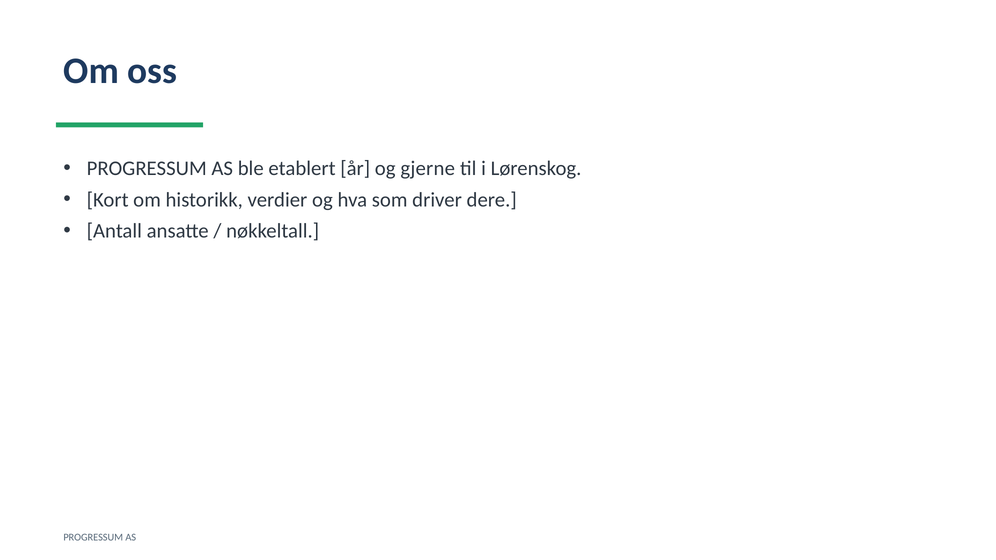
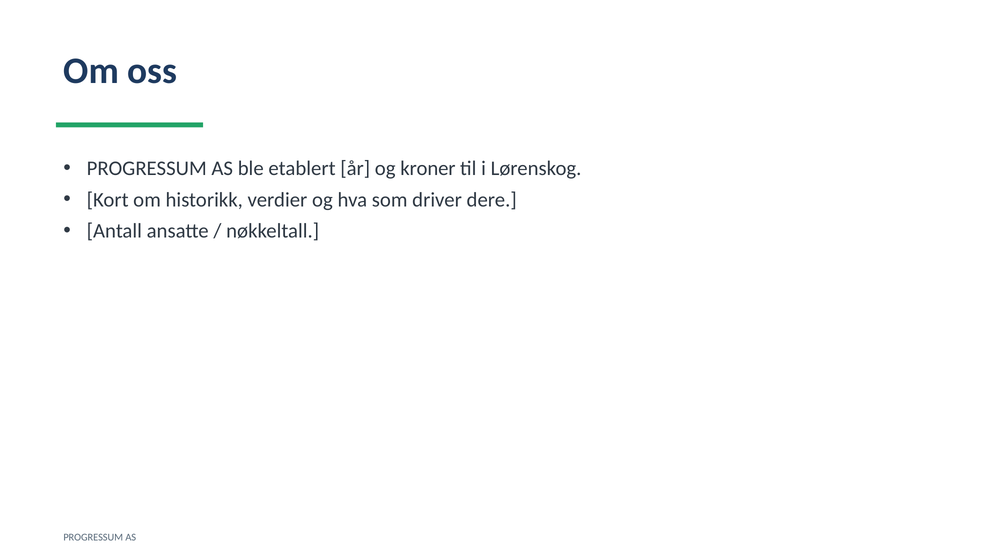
gjerne: gjerne -> kroner
